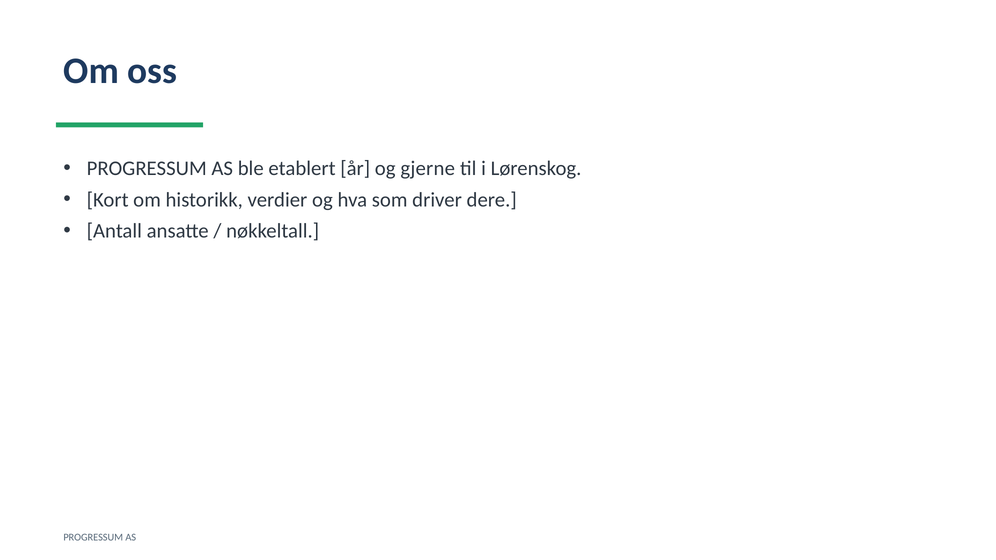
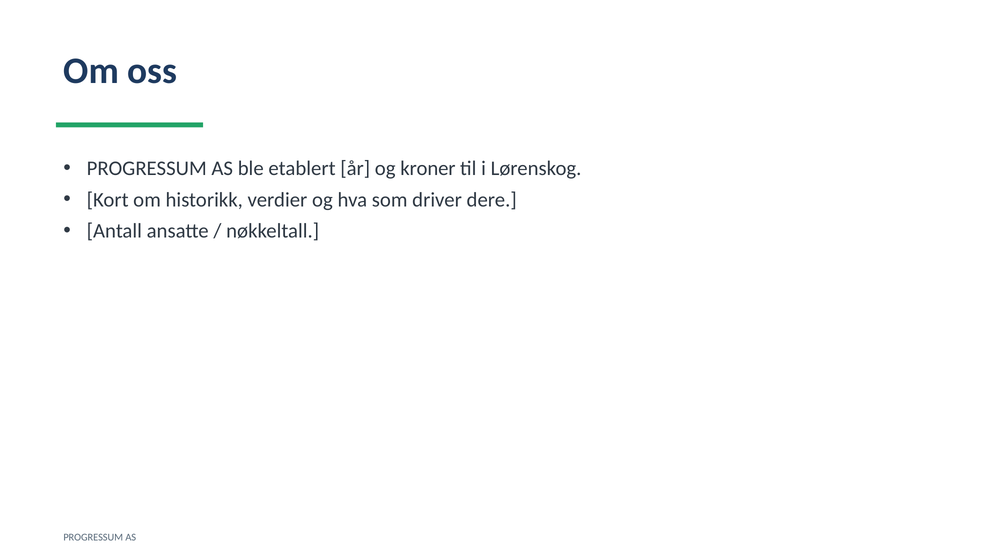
gjerne: gjerne -> kroner
